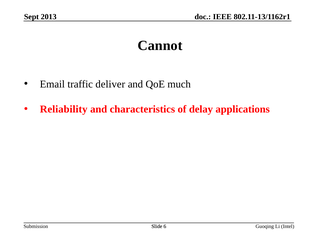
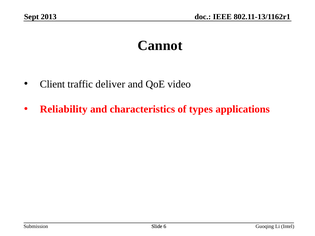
Email: Email -> Client
much: much -> video
delay: delay -> types
